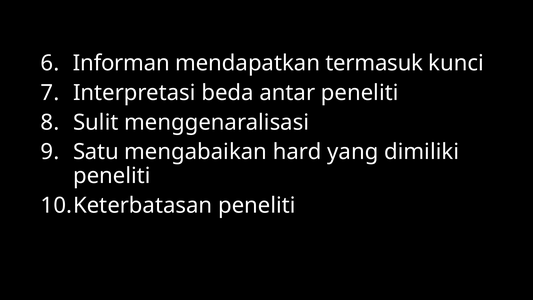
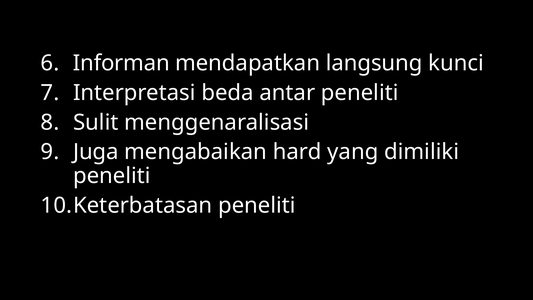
termasuk: termasuk -> langsung
Satu: Satu -> Juga
